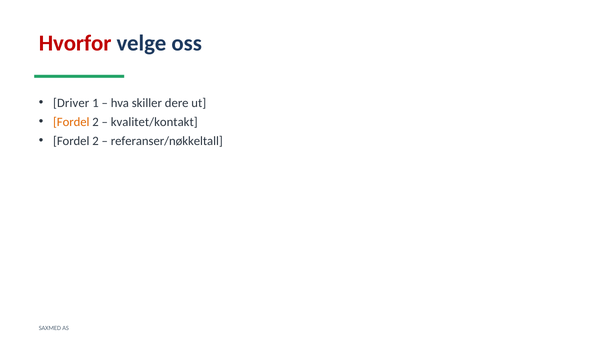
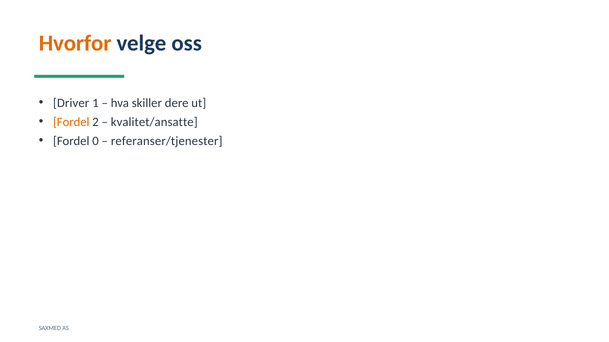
Hvorfor colour: red -> orange
kvalitet/kontakt: kvalitet/kontakt -> kvalitet/ansatte
2 at (95, 141): 2 -> 0
referanser/nøkkeltall: referanser/nøkkeltall -> referanser/tjenester
